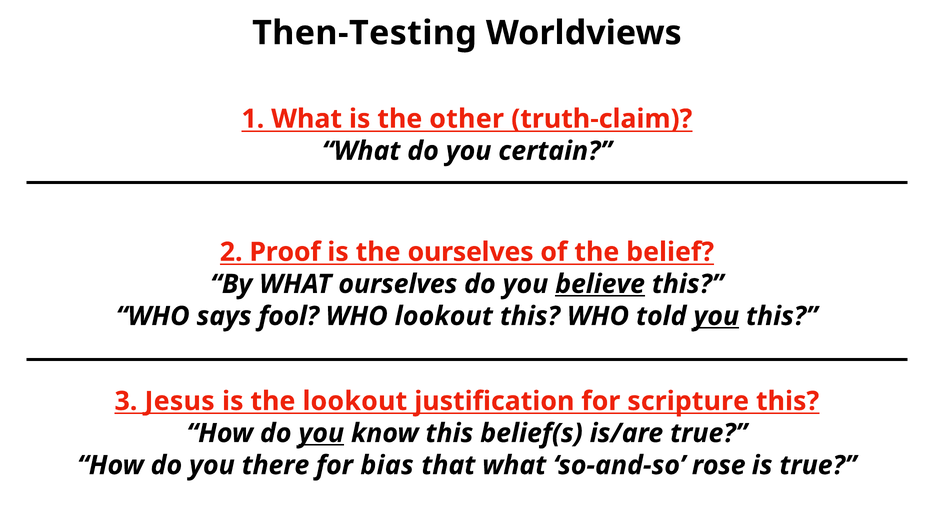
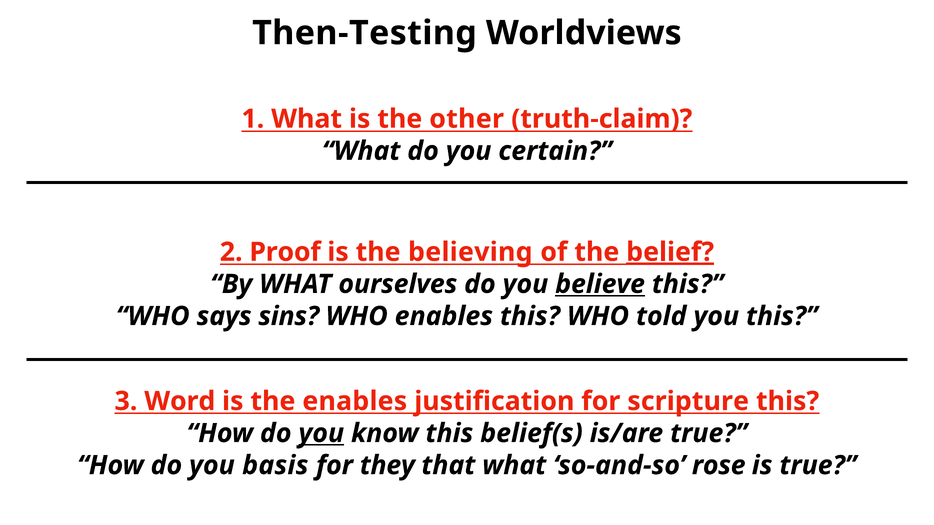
the ourselves: ourselves -> believing
belief underline: none -> present
fool: fool -> sins
WHO lookout: lookout -> enables
you at (716, 316) underline: present -> none
Jesus: Jesus -> Word
the lookout: lookout -> enables
there: there -> basis
bias: bias -> they
